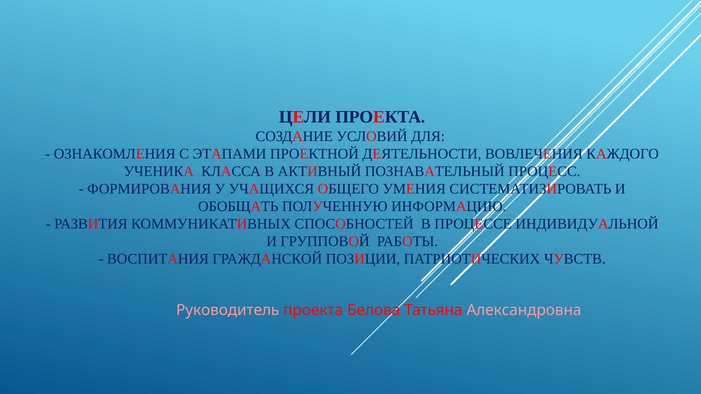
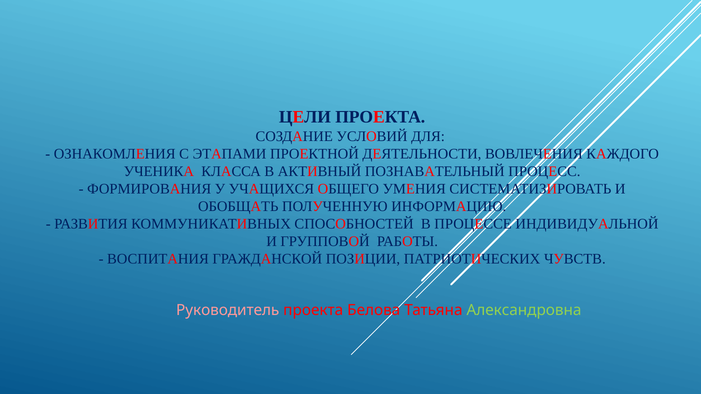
Александровна colour: pink -> light green
